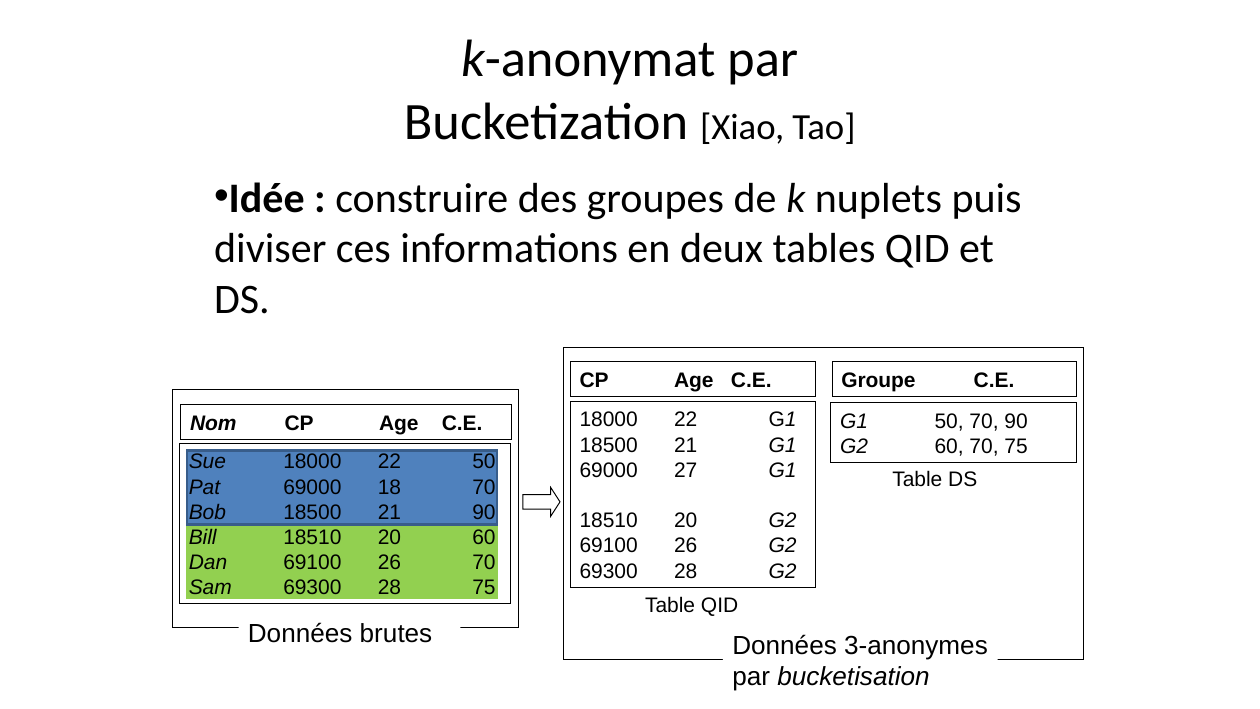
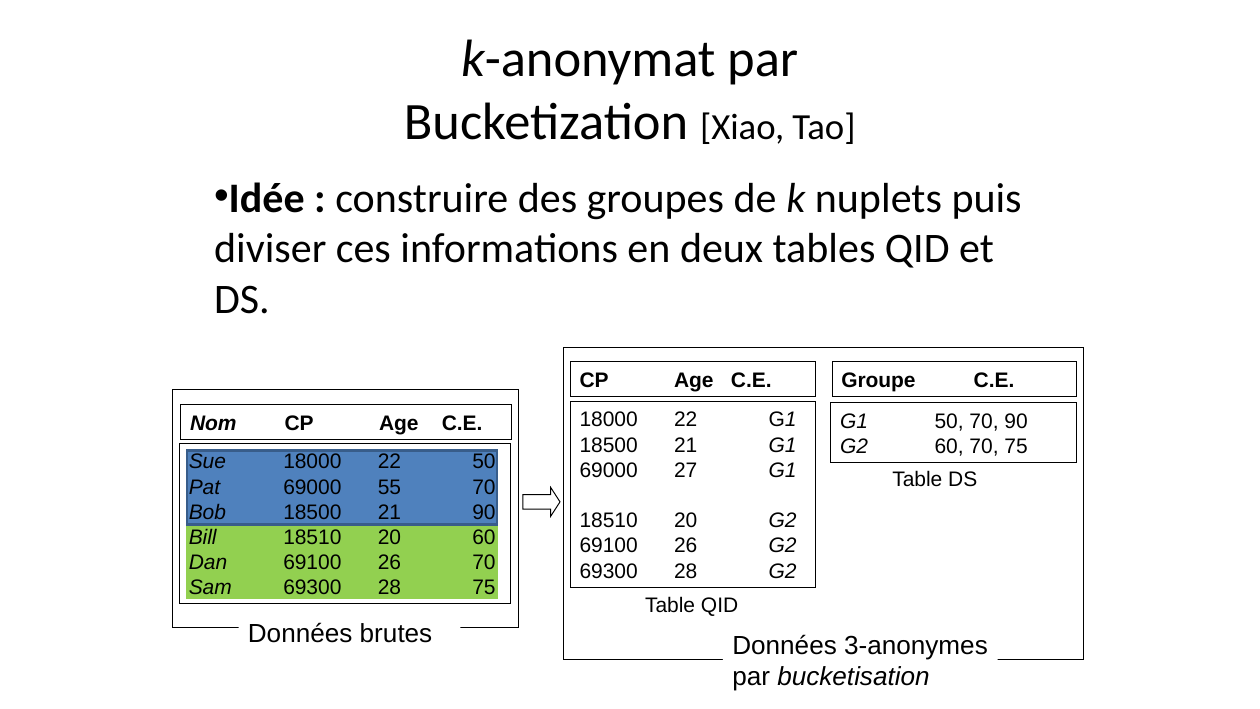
18: 18 -> 55
